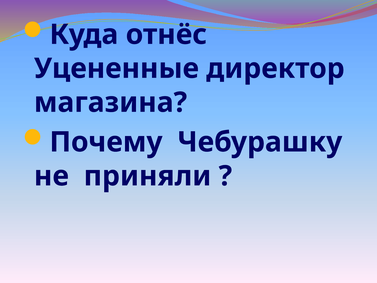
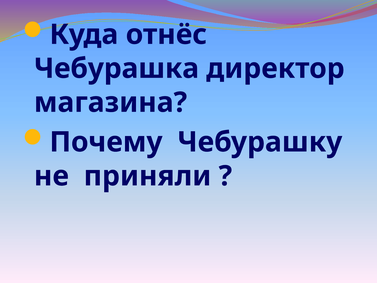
Уцененные: Уцененные -> Чебурашка
